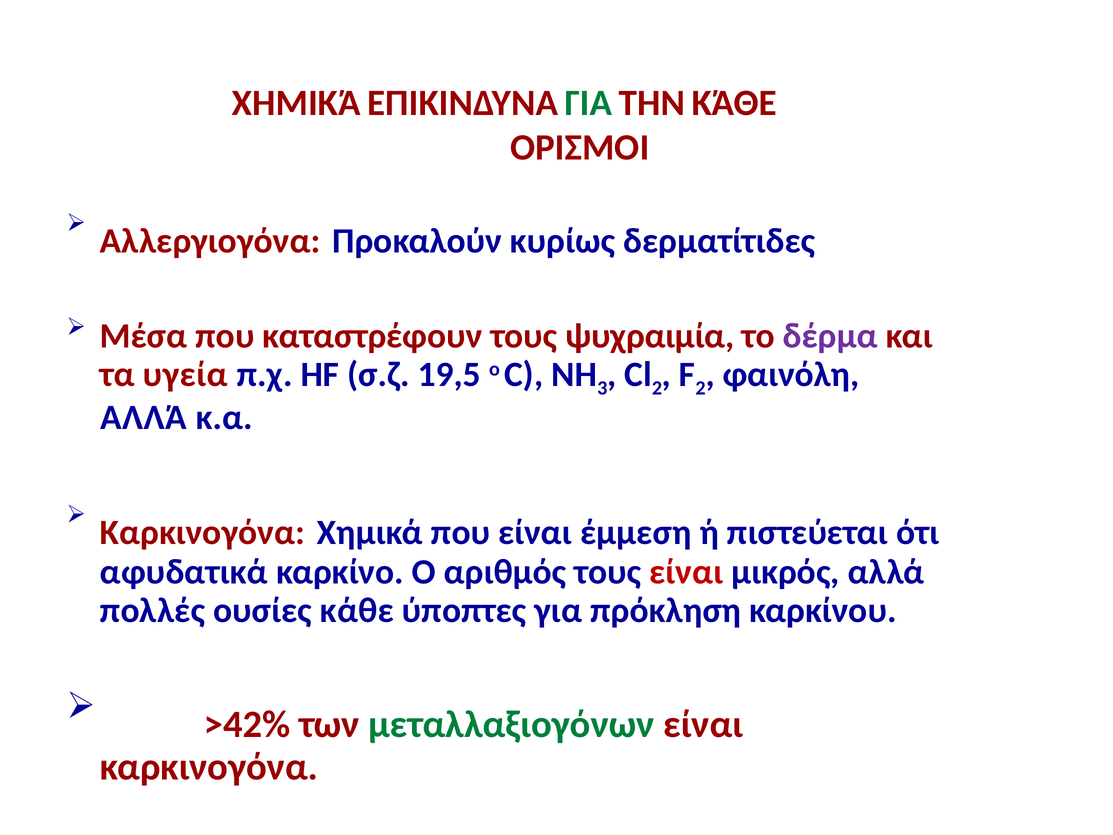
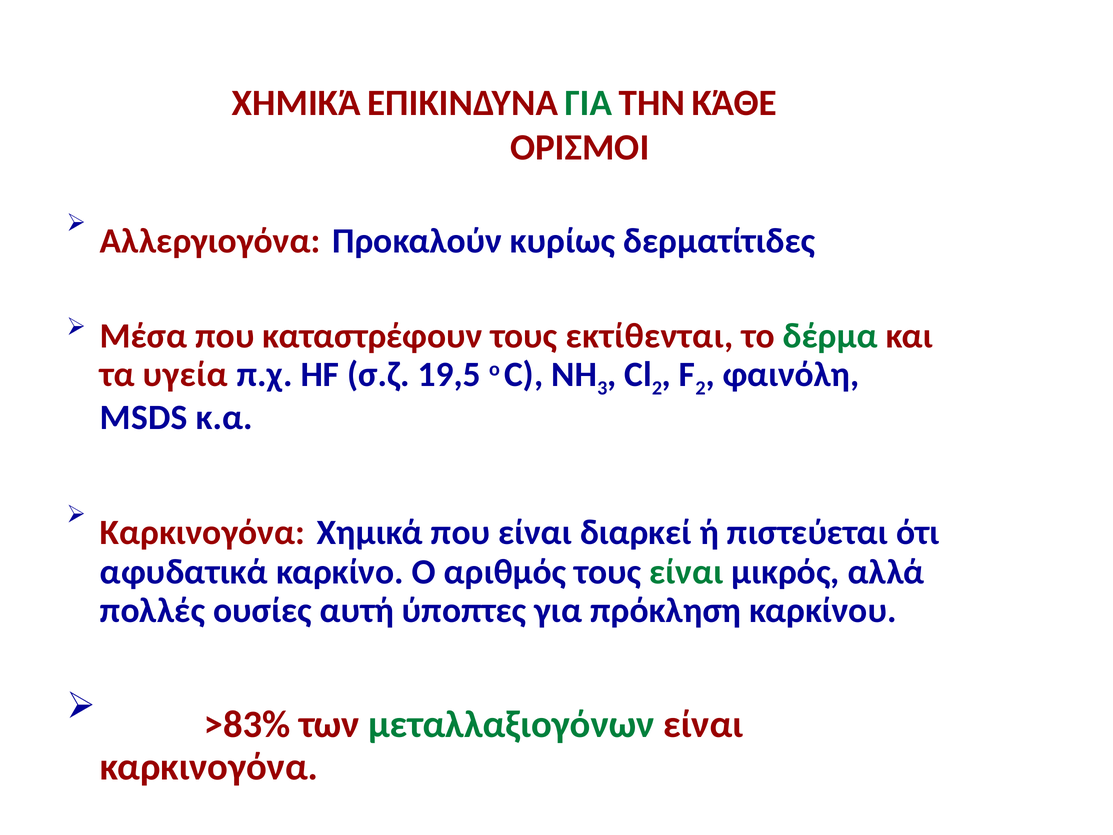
ψυχραιμία: ψυχραιμία -> εκτίθενται
δέρμα colour: purple -> green
ΑΛΛΆ at (144, 418): ΑΛΛΆ -> MSDS
έμμεση: έμμεση -> διαρκεί
είναι at (686, 572) colour: red -> green
ουσίες κάθε: κάθε -> αυτή
>42%: >42% -> >83%
